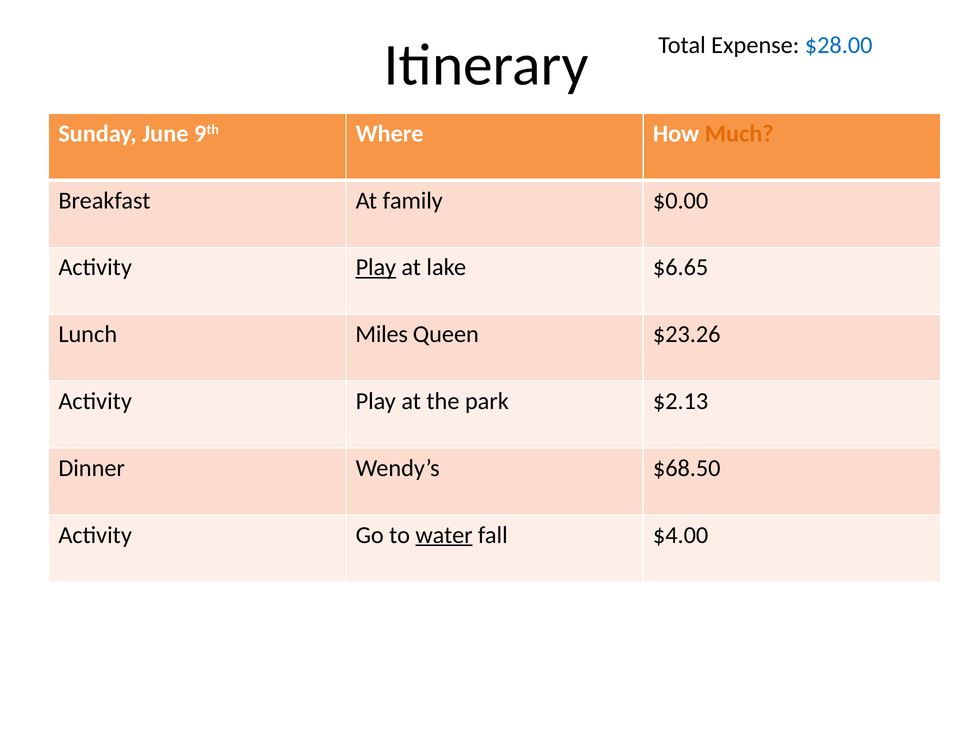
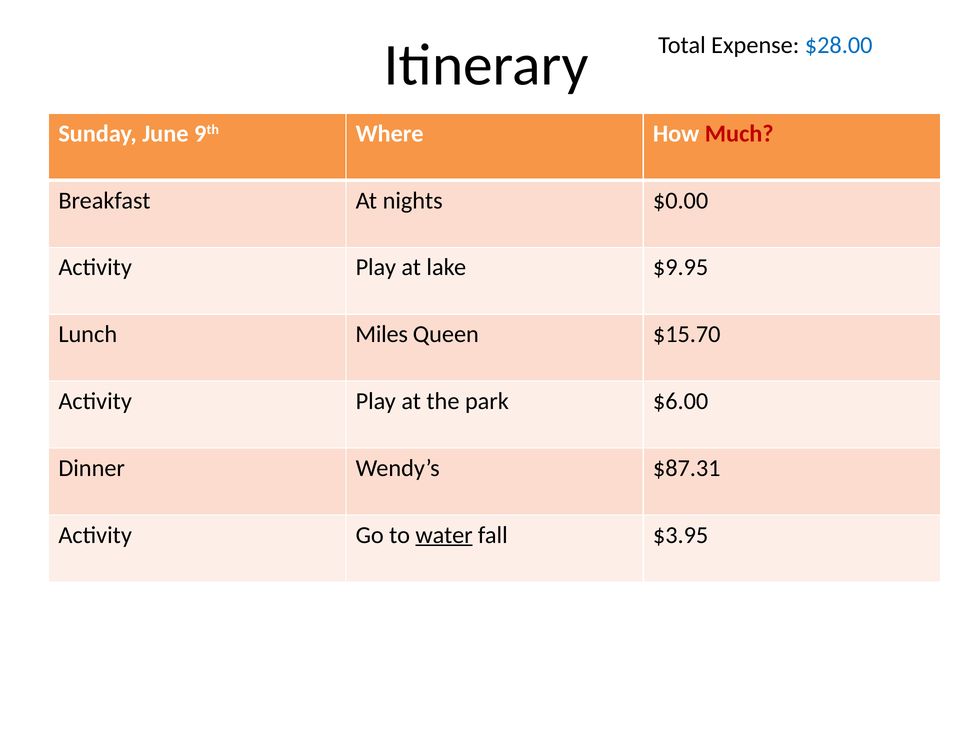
Much colour: orange -> red
family: family -> nights
Play at (376, 267) underline: present -> none
$6.65: $6.65 -> $9.95
$23.26: $23.26 -> $15.70
$2.13: $2.13 -> $6.00
$68.50: $68.50 -> $87.31
$4.00: $4.00 -> $3.95
